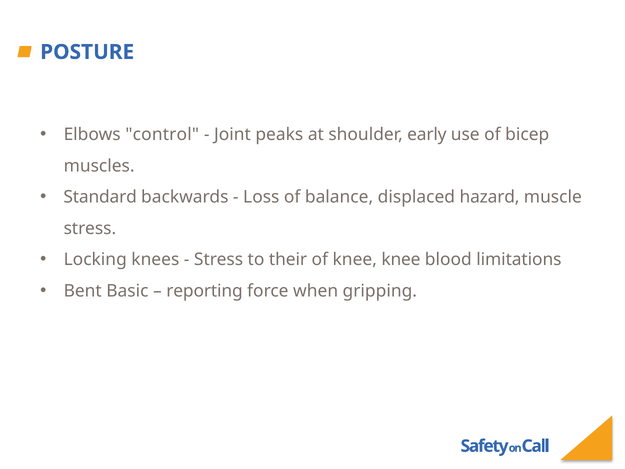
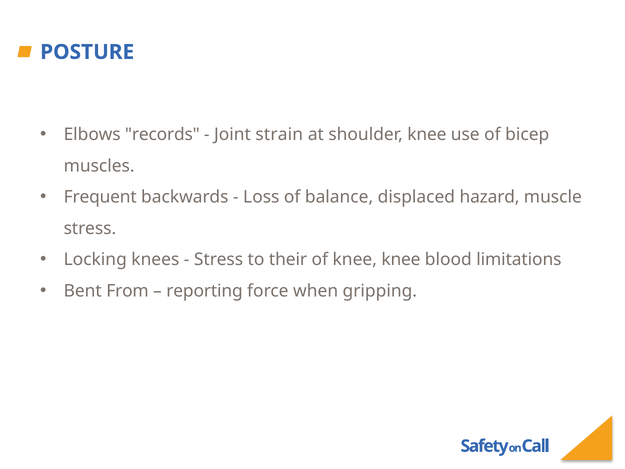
control: control -> records
peaks: peaks -> strain
shoulder early: early -> knee
Standard: Standard -> Frequent
Basic: Basic -> From
